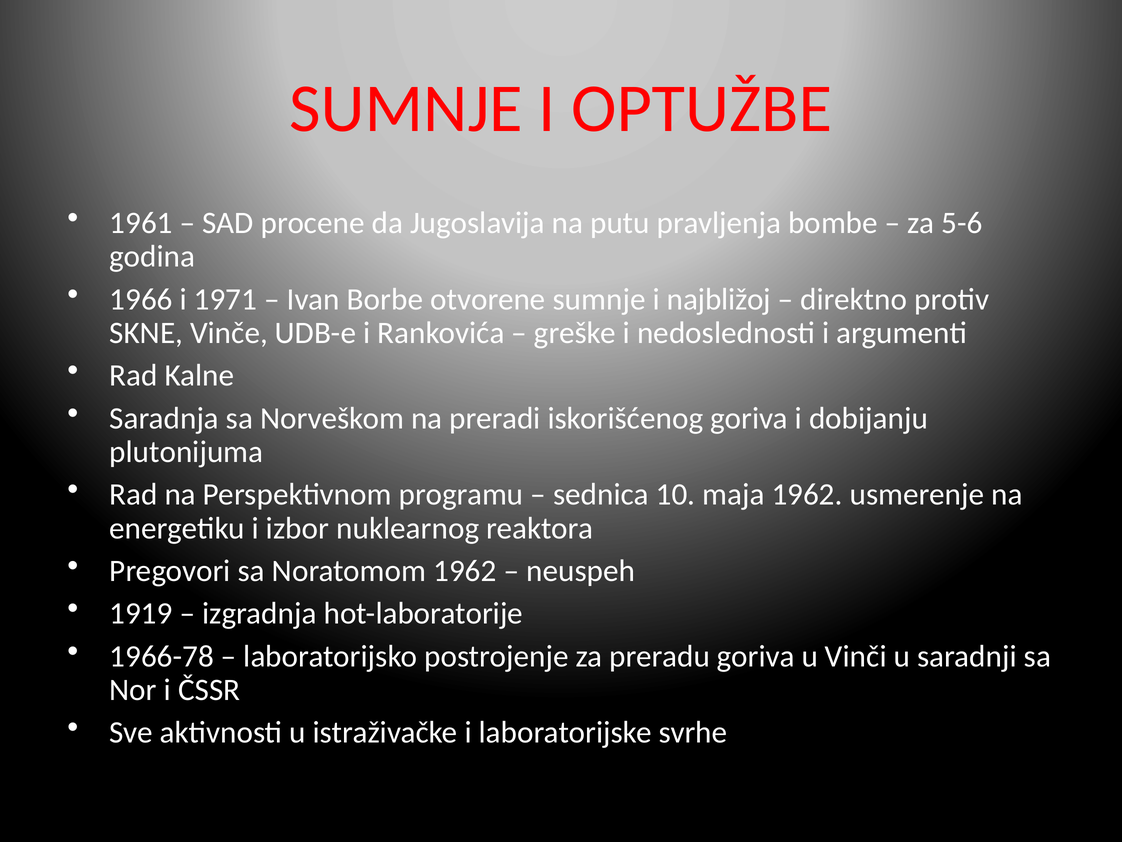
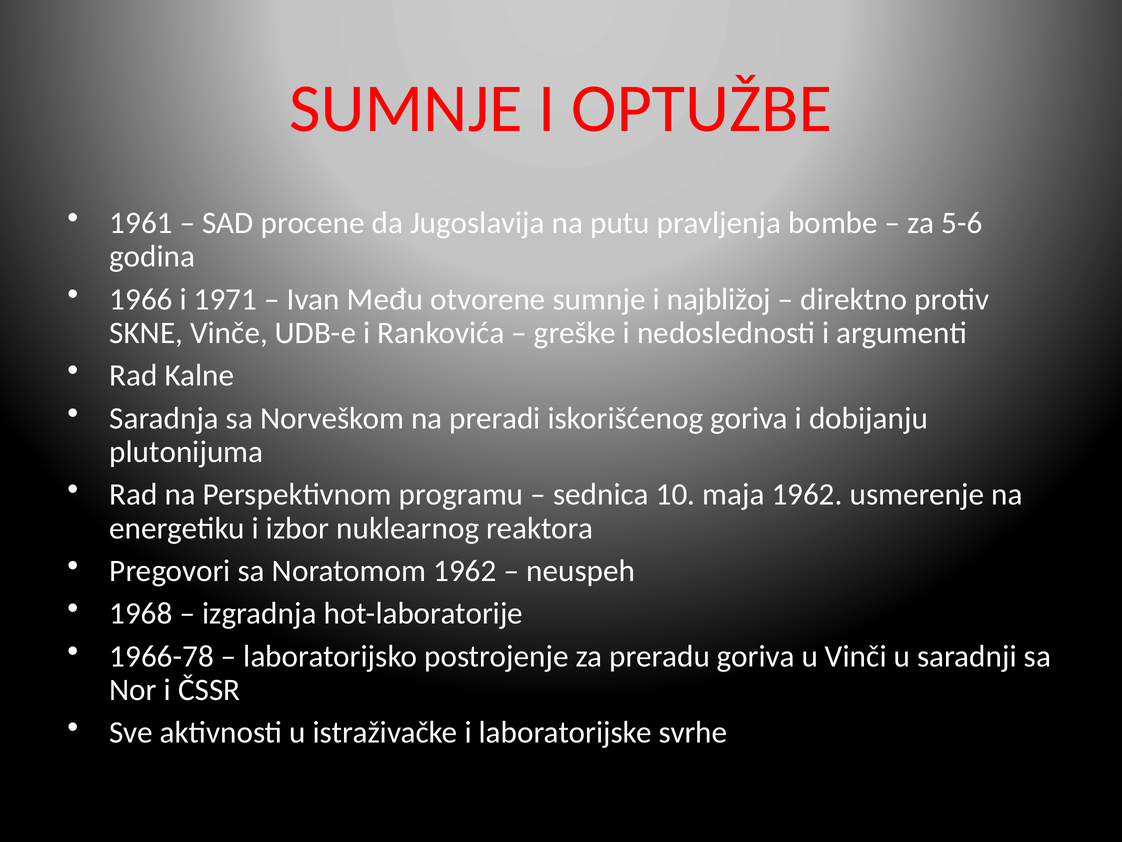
Borbe: Borbe -> Među
1919: 1919 -> 1968
